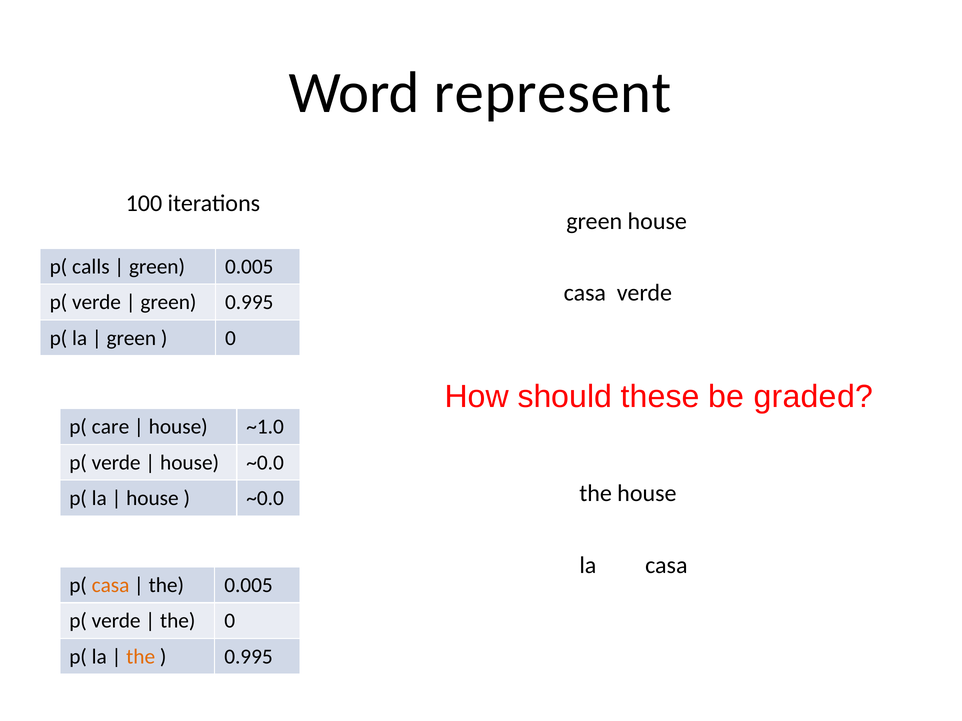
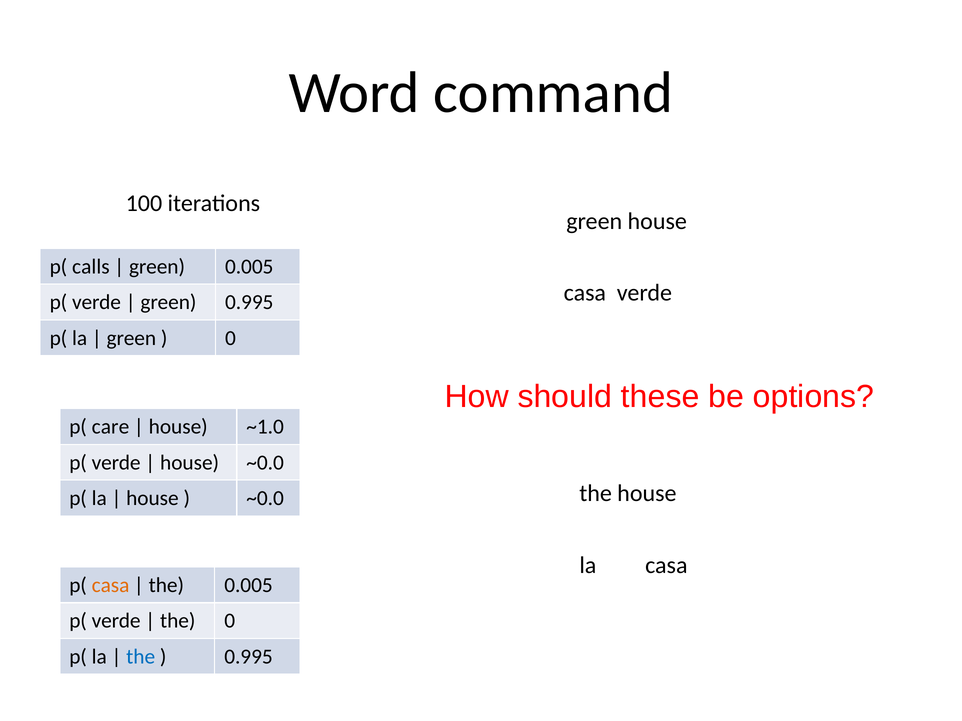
represent: represent -> command
graded: graded -> options
the at (141, 657) colour: orange -> blue
